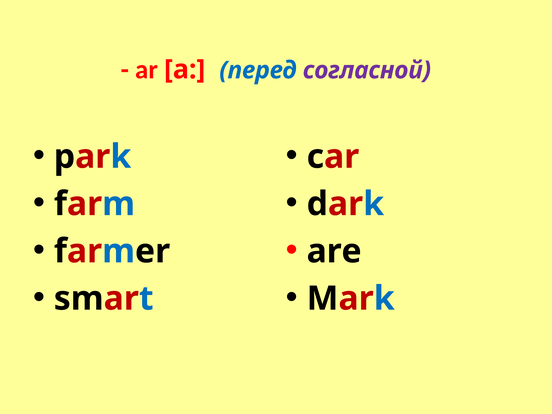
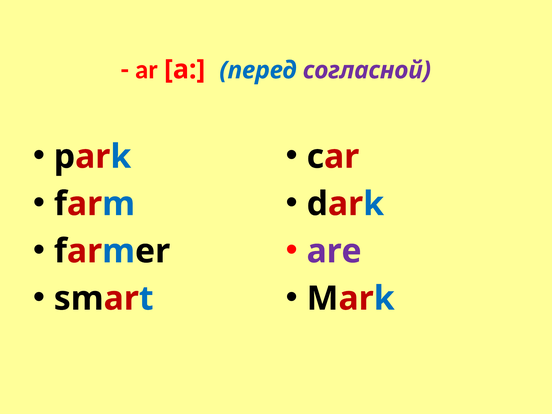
are colour: black -> purple
